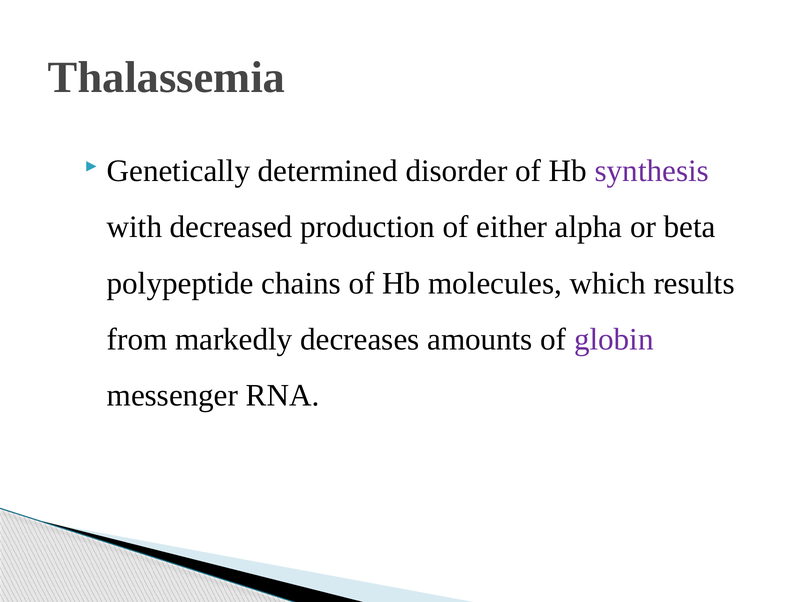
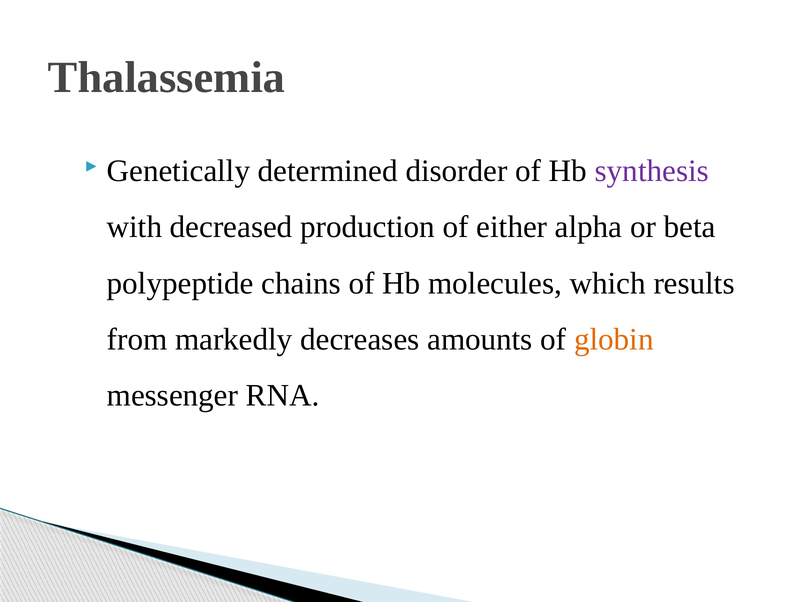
globin colour: purple -> orange
